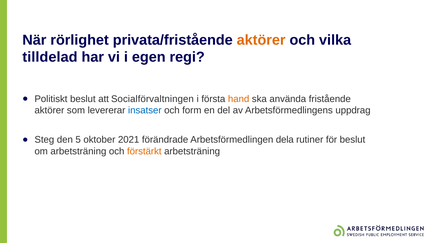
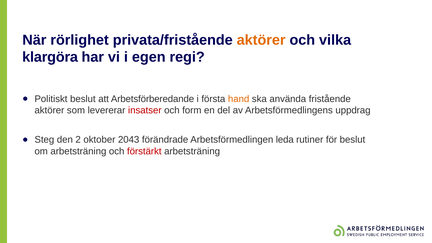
tilldelad: tilldelad -> klargöra
Socialförvaltningen: Socialförvaltningen -> Arbetsförberedande
insatser colour: blue -> red
5: 5 -> 2
2021: 2021 -> 2043
dela: dela -> leda
förstärkt colour: orange -> red
